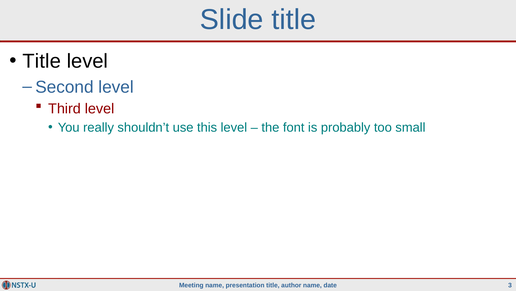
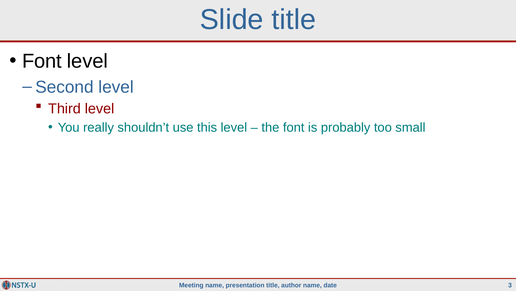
Title at (42, 61): Title -> Font
